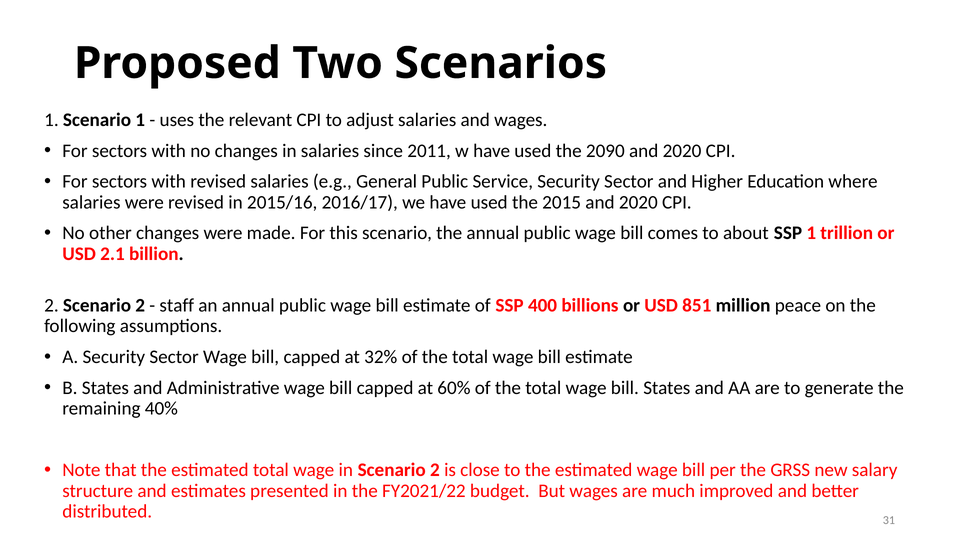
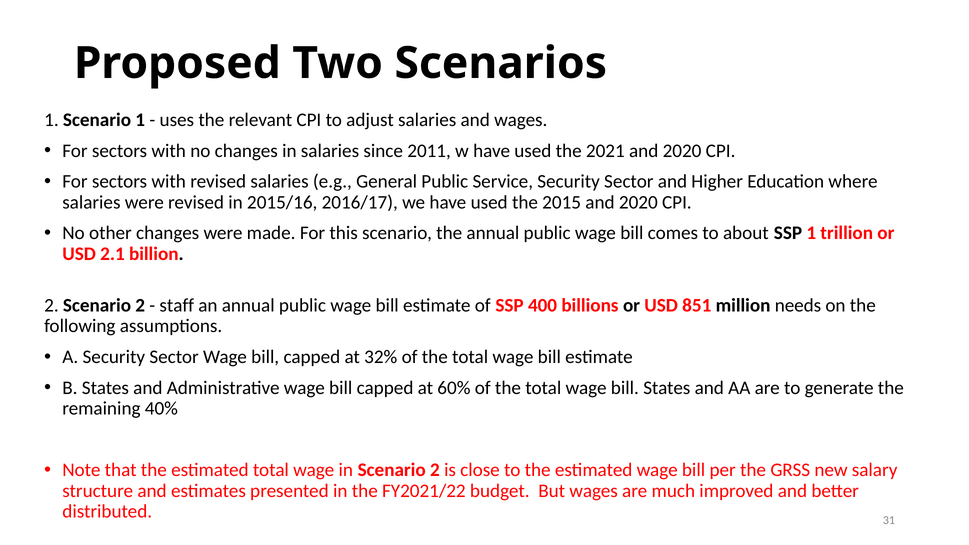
2090: 2090 -> 2021
peace: peace -> needs
